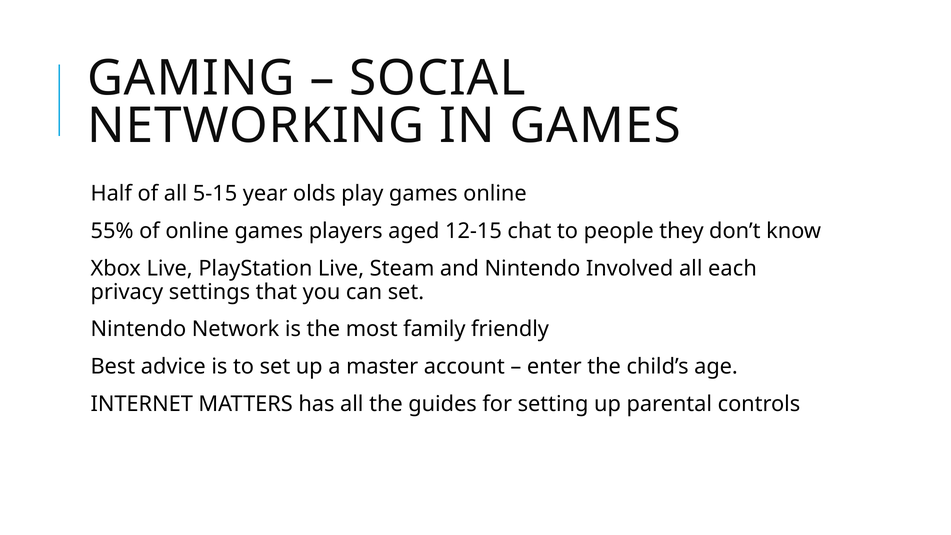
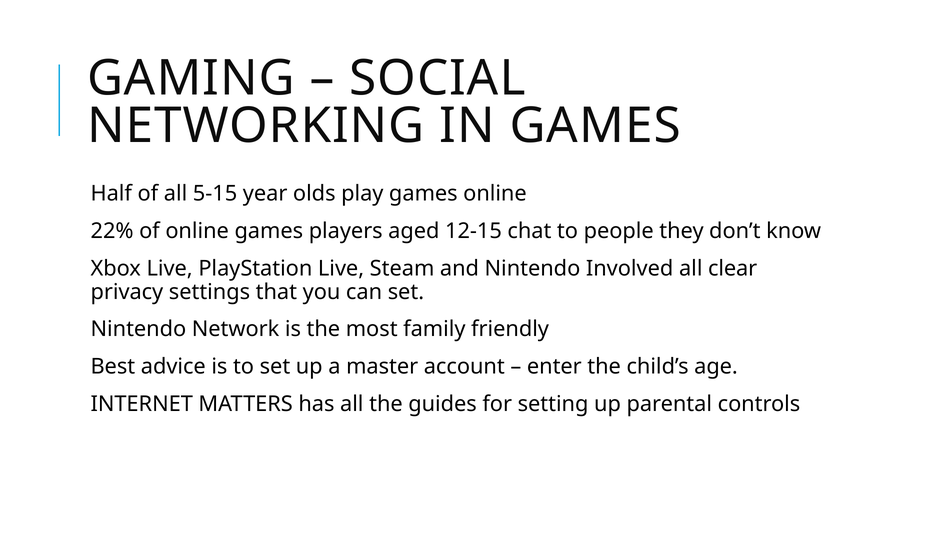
55%: 55% -> 22%
each: each -> clear
